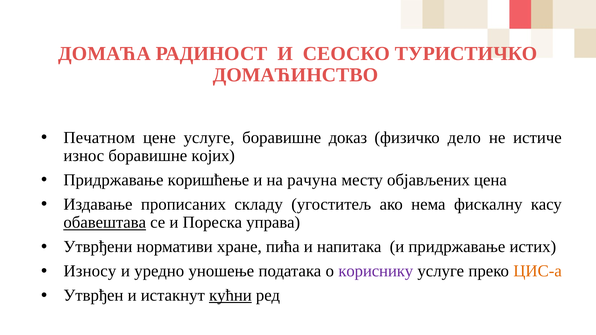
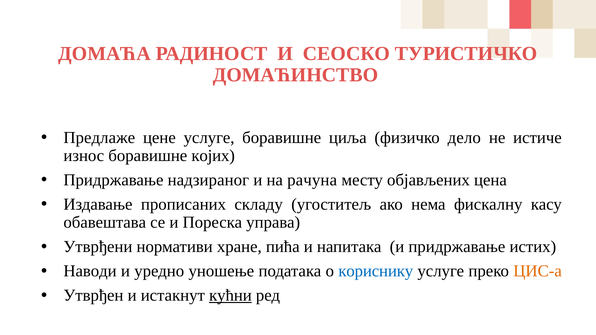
Печатном: Печатном -> Предлаже
доказ: доказ -> циља
коришћење: коришћење -> надзираног
обавештава underline: present -> none
Износу: Износу -> Наводи
кориснику colour: purple -> blue
